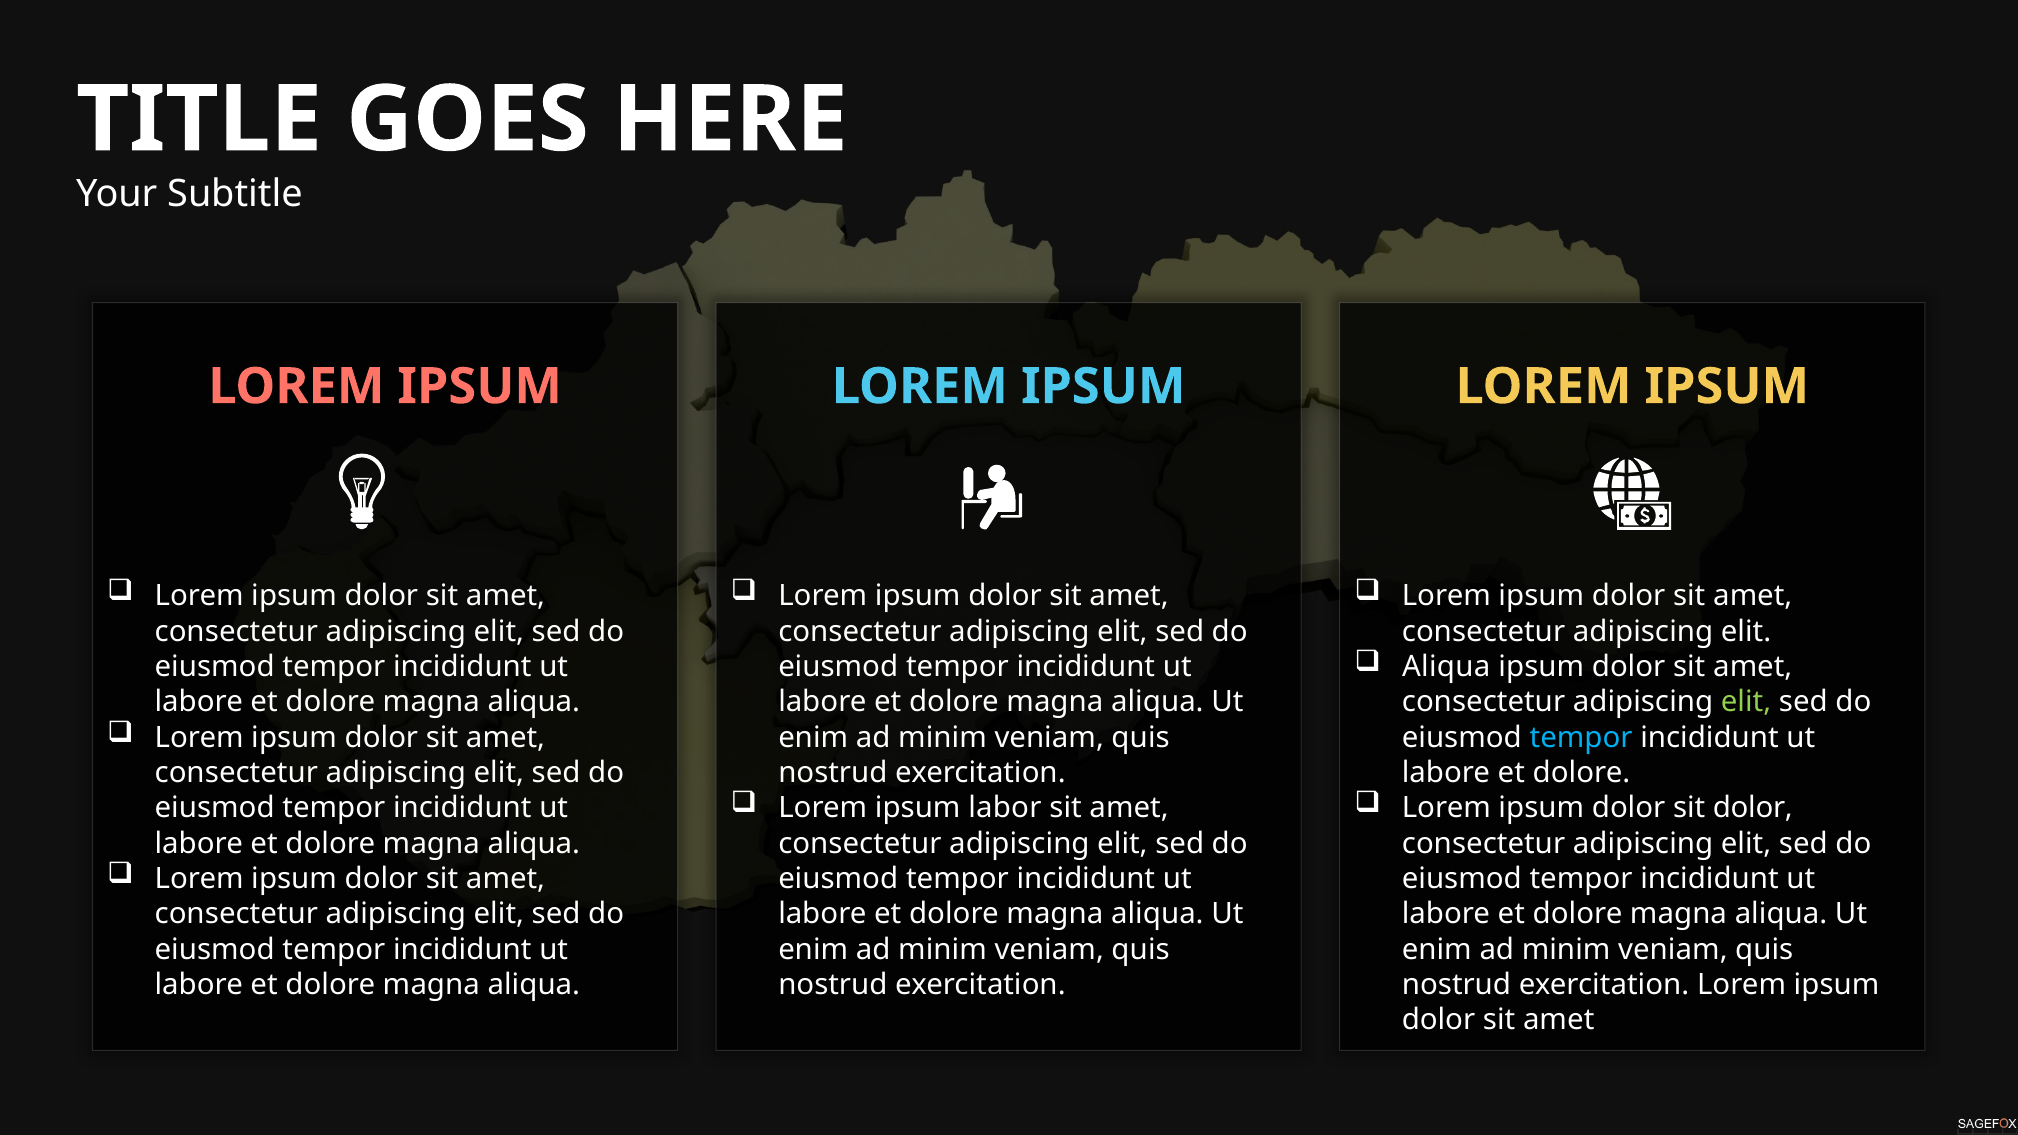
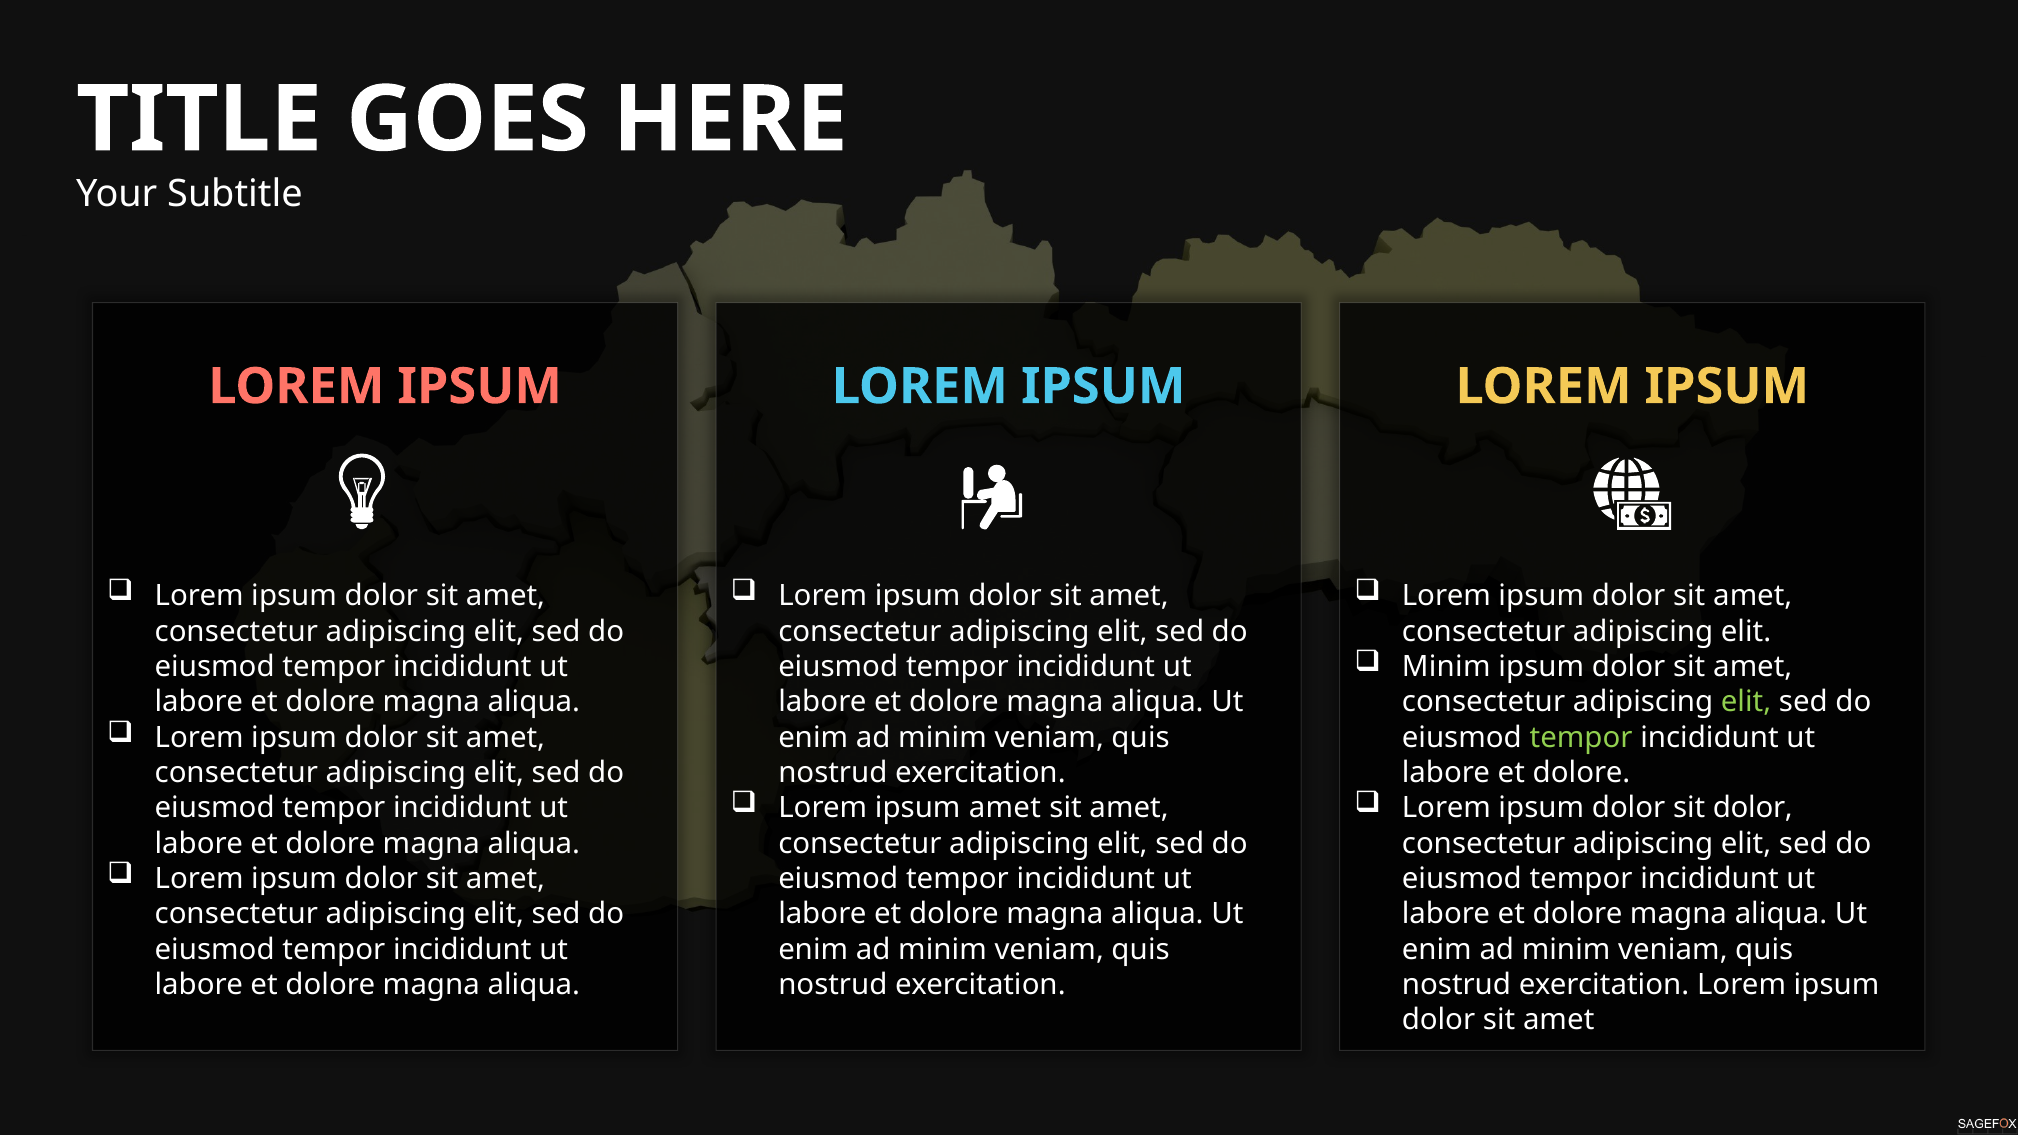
Aliqua at (1446, 667): Aliqua -> Minim
tempor at (1581, 737) colour: light blue -> light green
ipsum labor: labor -> amet
